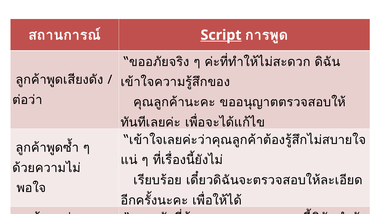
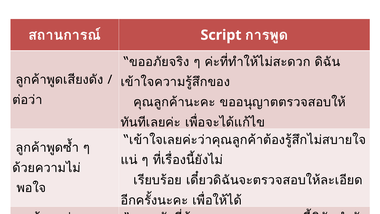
Script underline: present -> none
